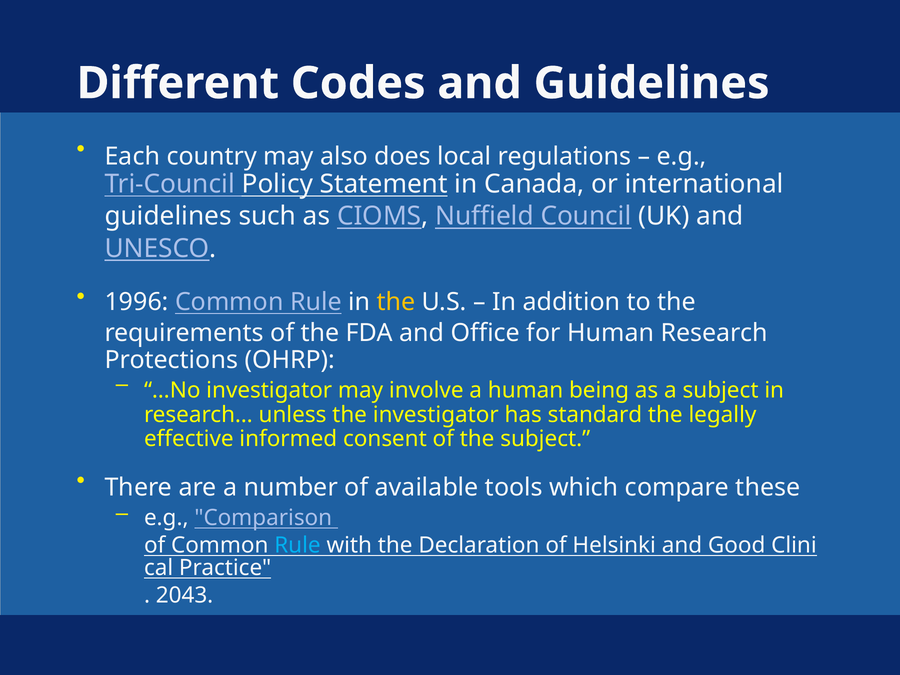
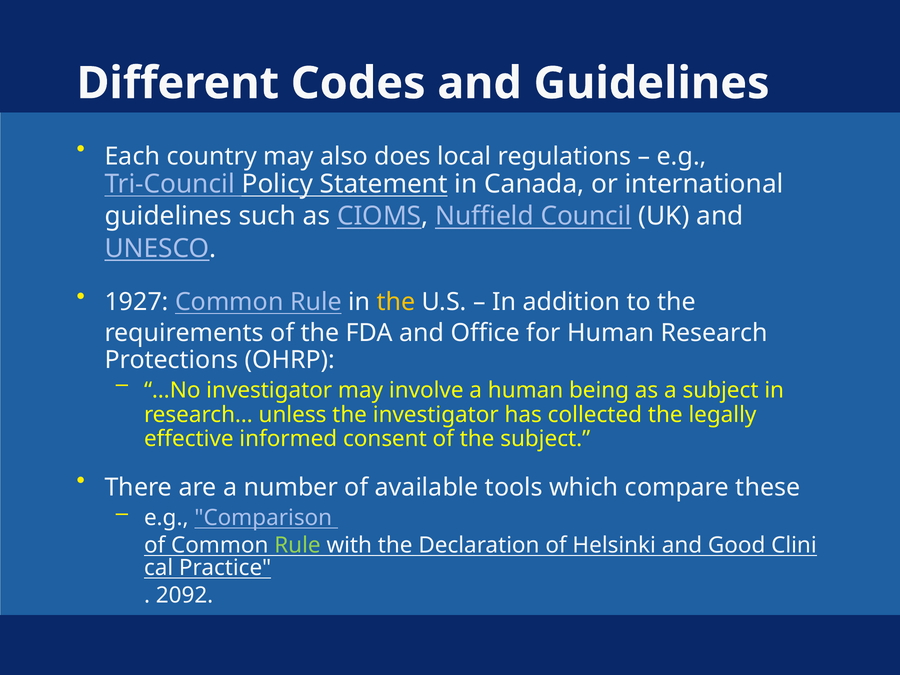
1996: 1996 -> 1927
standard: standard -> collected
Rule at (297, 545) colour: light blue -> light green
2043: 2043 -> 2092
